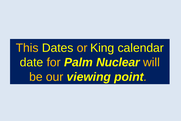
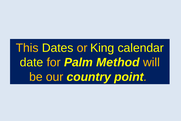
Nuclear: Nuclear -> Method
viewing: viewing -> country
